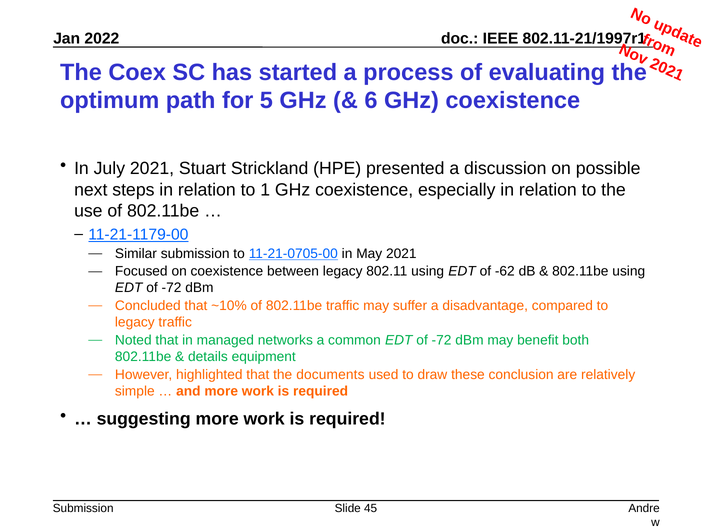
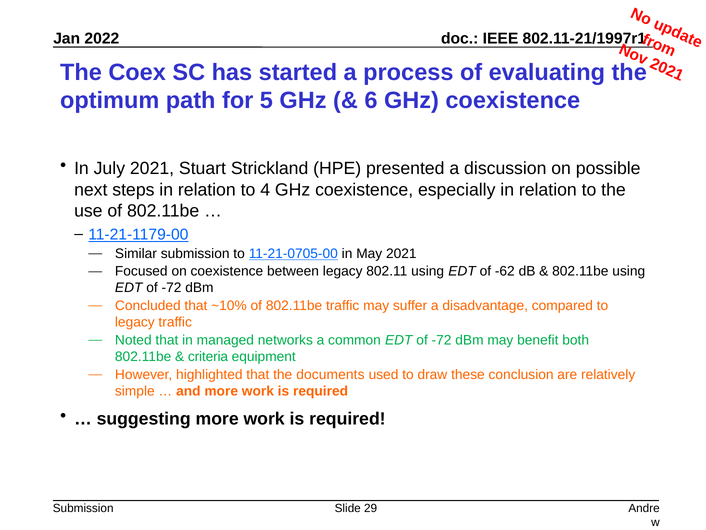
to 1: 1 -> 4
details: details -> criteria
45: 45 -> 29
